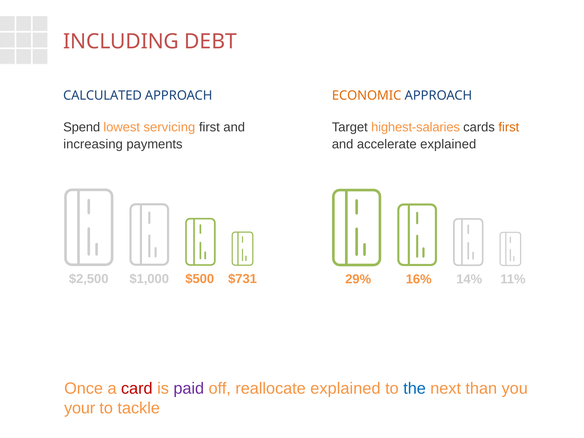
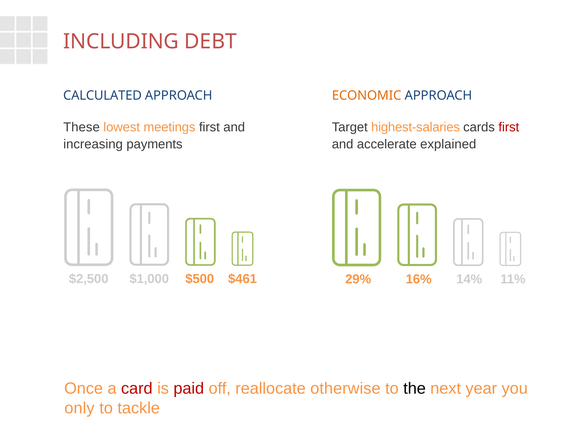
Spend: Spend -> These
servicing: servicing -> meetings
first at (509, 127) colour: orange -> red
$731: $731 -> $461
paid colour: purple -> red
reallocate explained: explained -> otherwise
the colour: blue -> black
than: than -> year
your: your -> only
